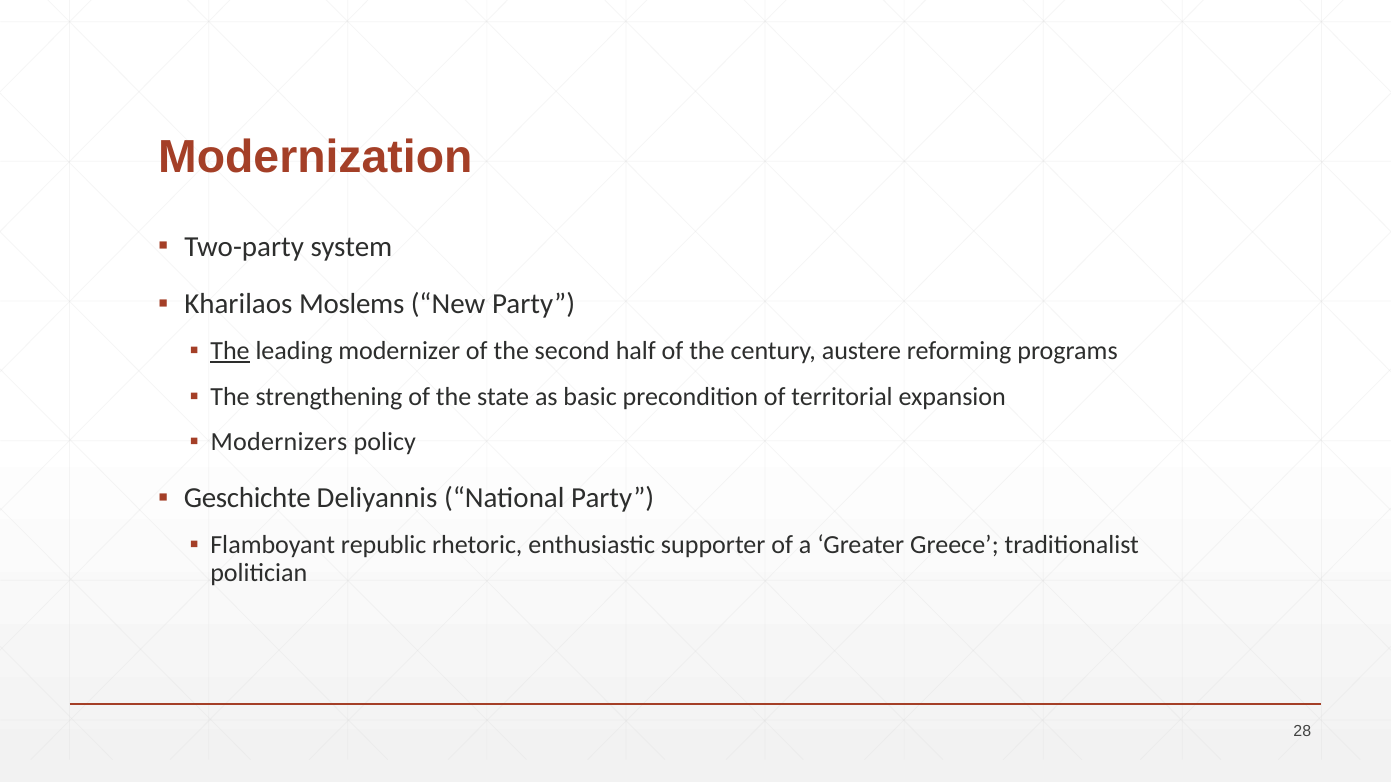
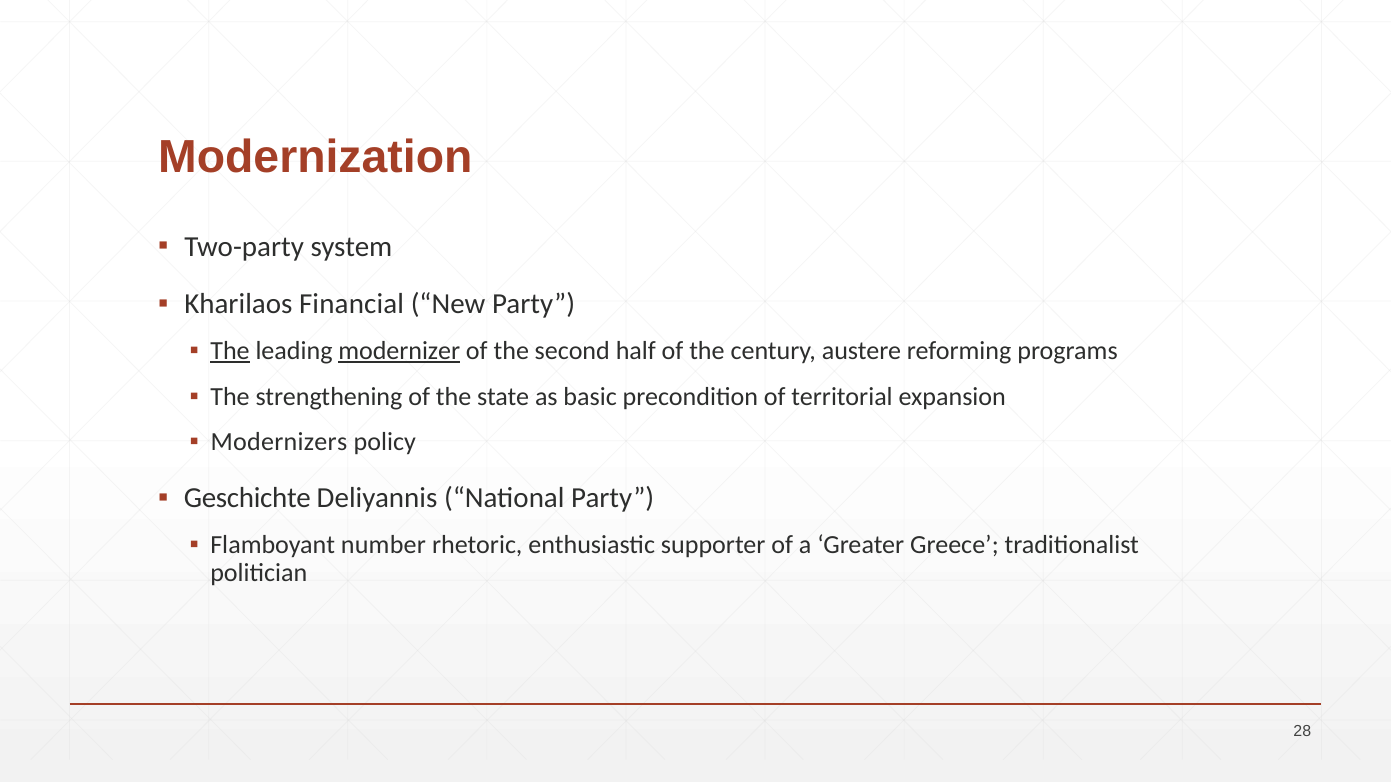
Moslems: Moslems -> Financial
modernizer underline: none -> present
republic: republic -> number
